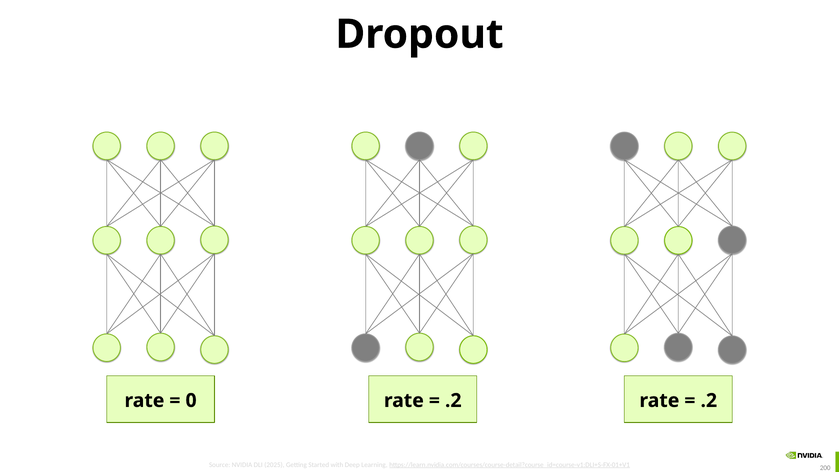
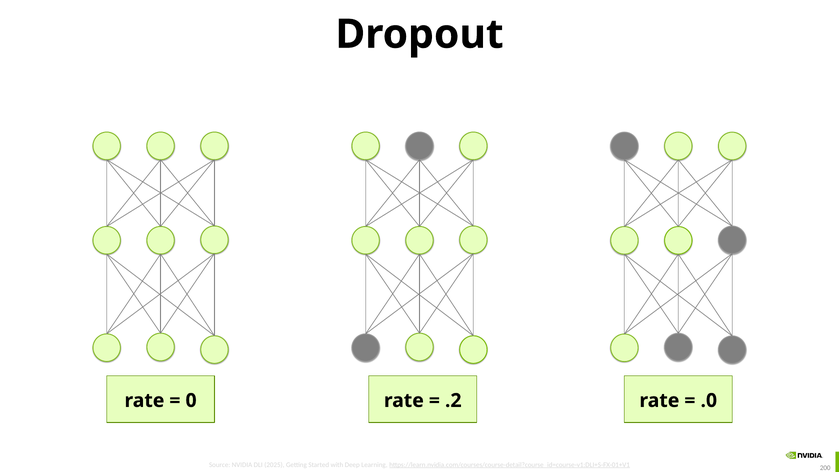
.2 at (709, 401): .2 -> .0
